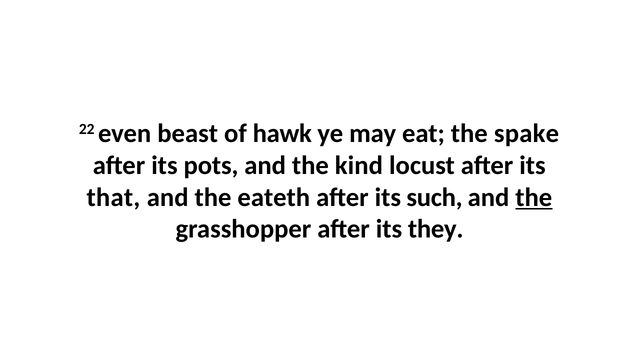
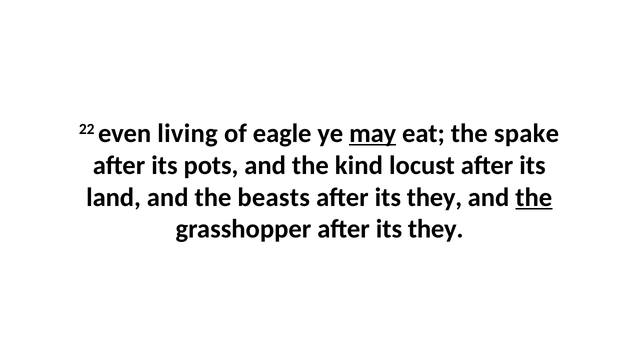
beast: beast -> living
hawk: hawk -> eagle
may underline: none -> present
that: that -> land
eateth: eateth -> beasts
such at (434, 198): such -> they
